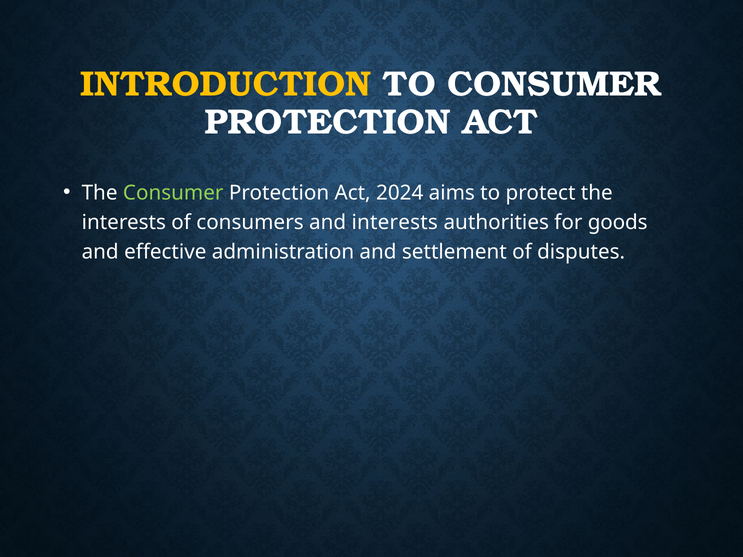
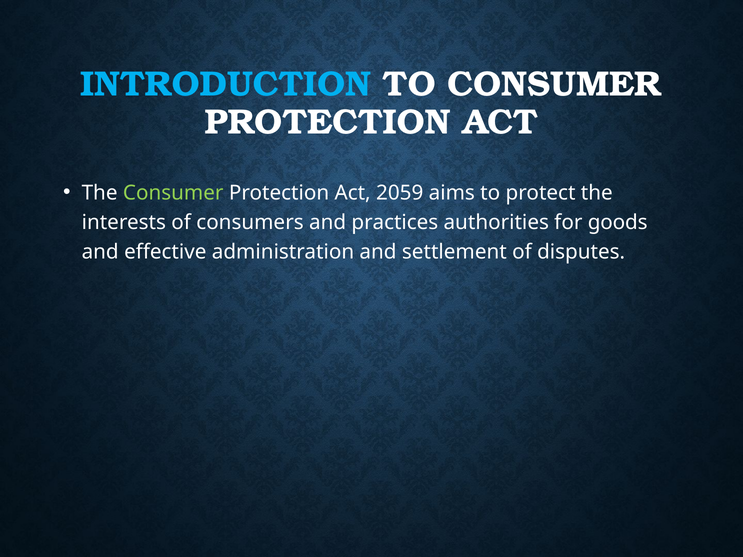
INTRODUCTION colour: yellow -> light blue
2024: 2024 -> 2059
and interests: interests -> practices
